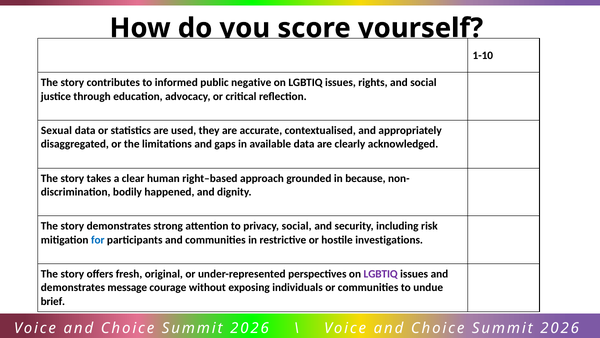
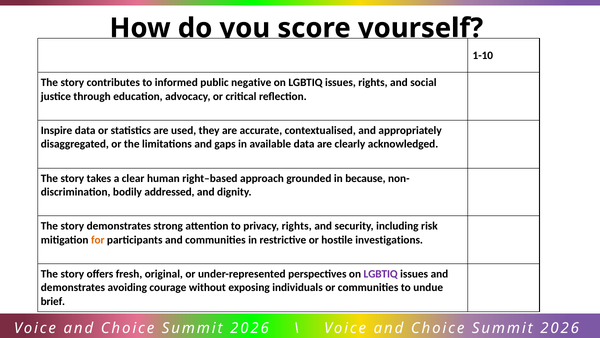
Sexual: Sexual -> Inspire
happened: happened -> addressed
privacy social: social -> rights
for colour: blue -> orange
message: message -> avoiding
